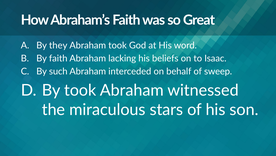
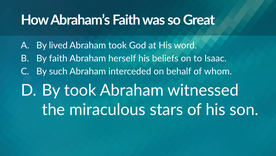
they: they -> lived
lacking: lacking -> herself
sweep: sweep -> whom
